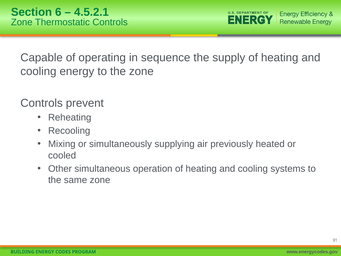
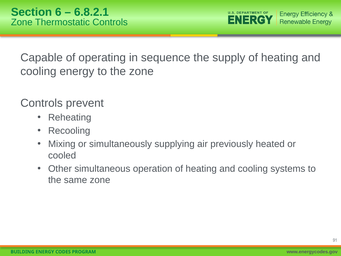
4.5.2.1: 4.5.2.1 -> 6.8.2.1
